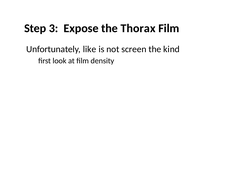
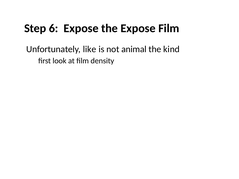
3: 3 -> 6
the Thorax: Thorax -> Expose
screen: screen -> animal
